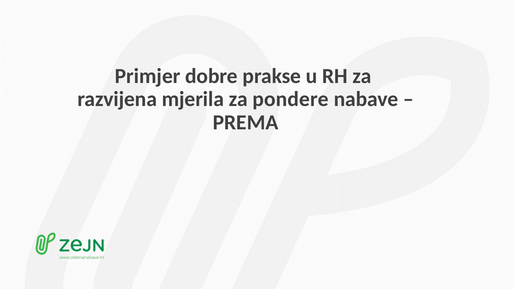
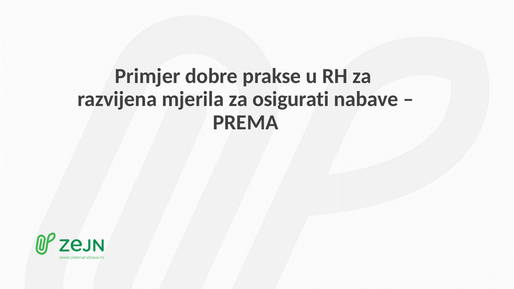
pondere: pondere -> osigurati
